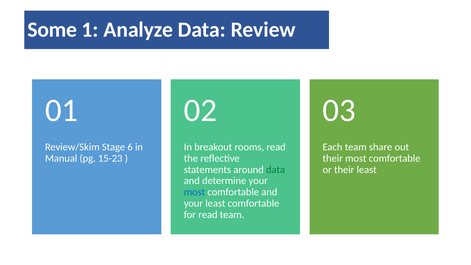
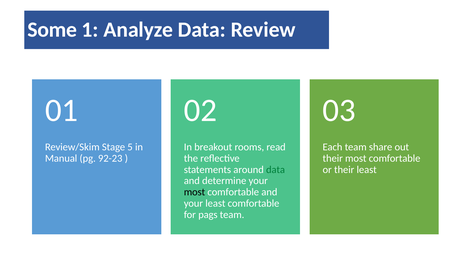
6: 6 -> 5
15-23: 15-23 -> 92-23
most at (194, 192) colour: blue -> black
for read: read -> pags
